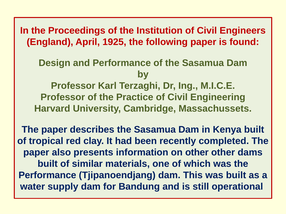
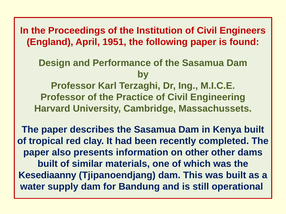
1925: 1925 -> 1951
Performance at (47, 176): Performance -> Kesediaanny
